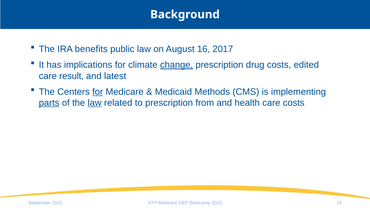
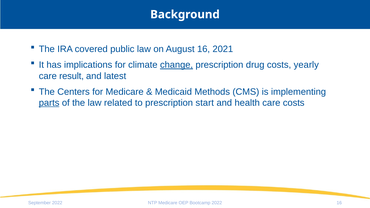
benefits: benefits -> covered
2017: 2017 -> 2021
edited: edited -> yearly
for at (98, 92) underline: present -> none
law at (95, 103) underline: present -> none
from: from -> start
